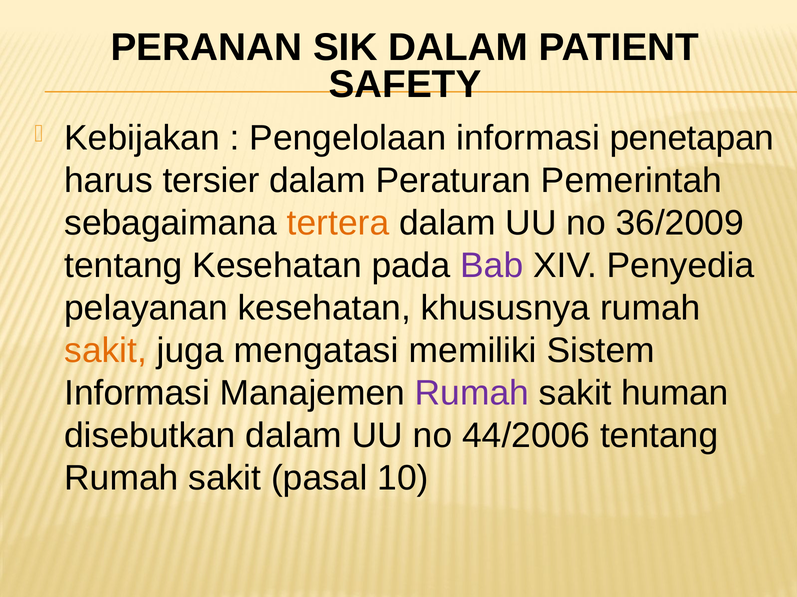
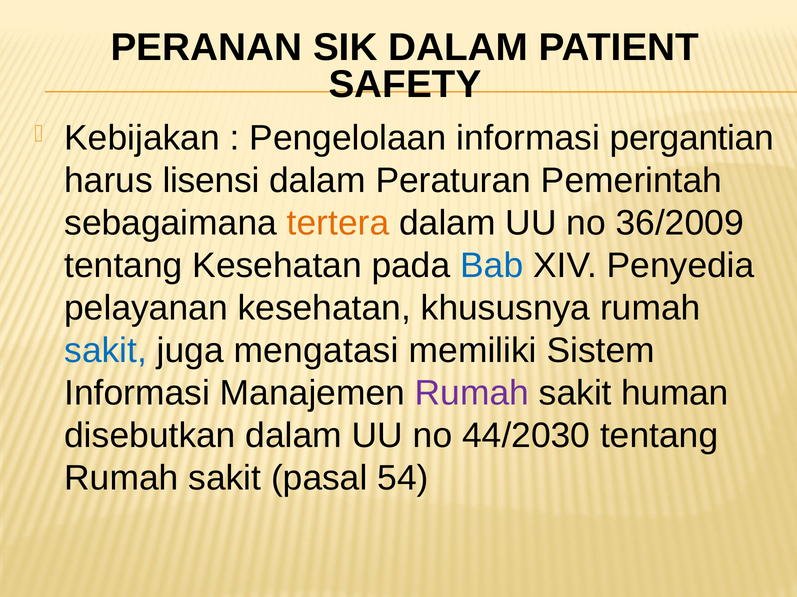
penetapan: penetapan -> pergantian
tersier: tersier -> lisensi
Bab colour: purple -> blue
sakit at (106, 351) colour: orange -> blue
44/2006: 44/2006 -> 44/2030
10: 10 -> 54
